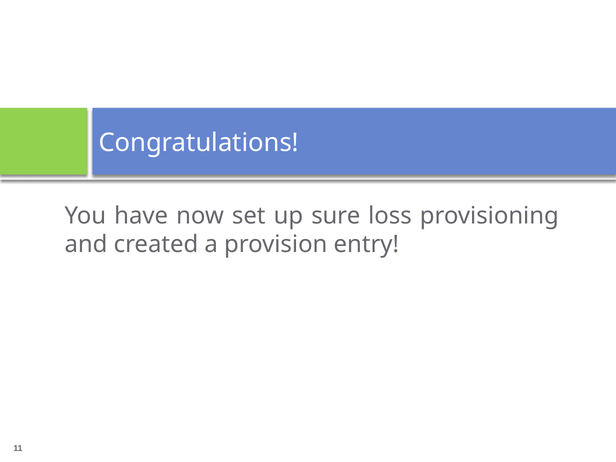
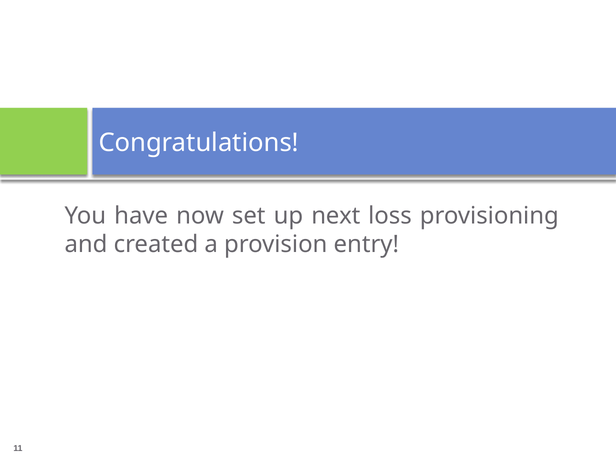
sure: sure -> next
